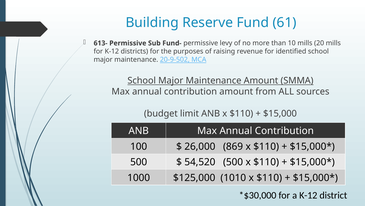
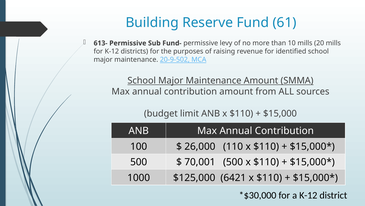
869: 869 -> 110
54,520: 54,520 -> 70,001
1010: 1010 -> 6421
